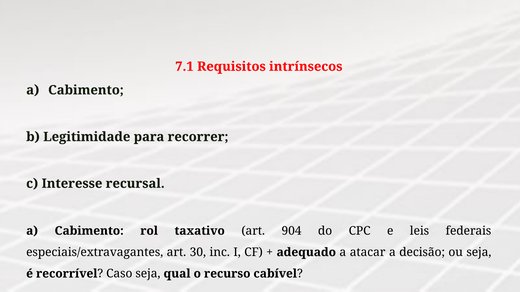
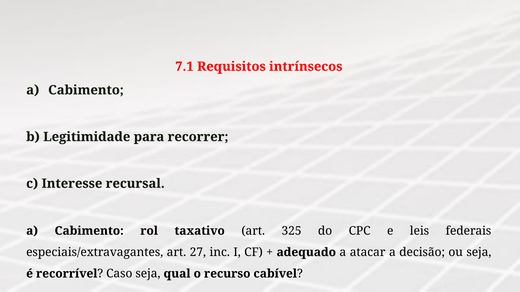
904: 904 -> 325
30: 30 -> 27
